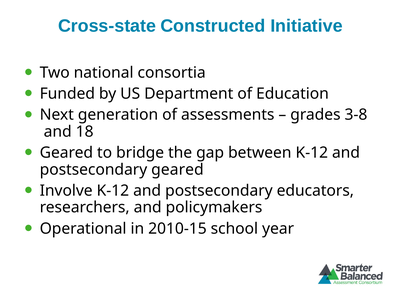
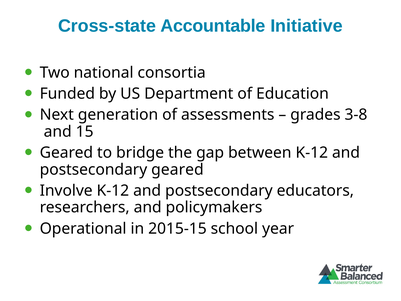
Constructed: Constructed -> Accountable
18: 18 -> 15
2010-15: 2010-15 -> 2015-15
